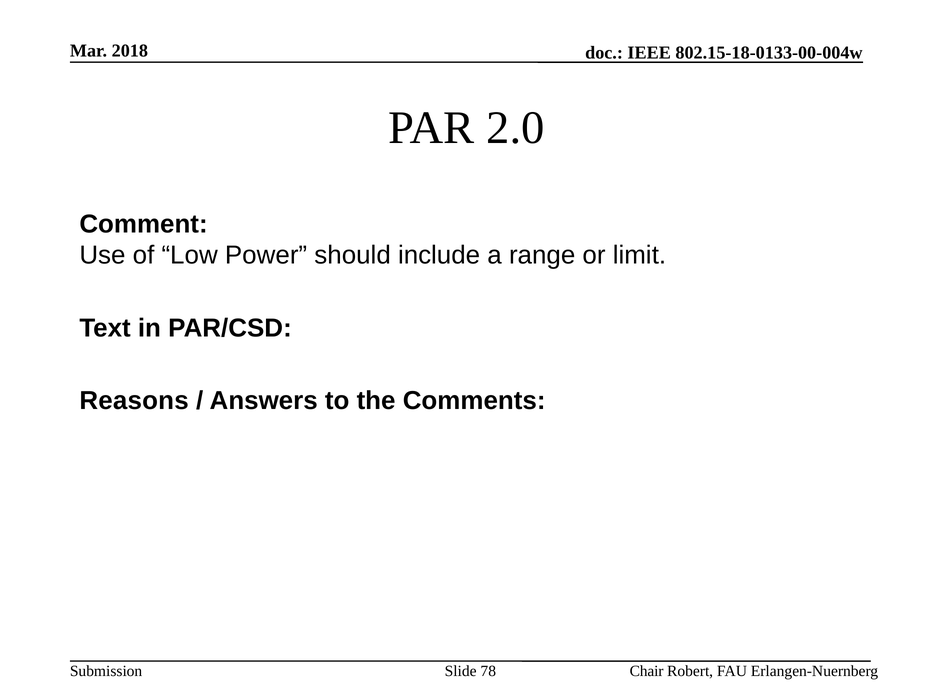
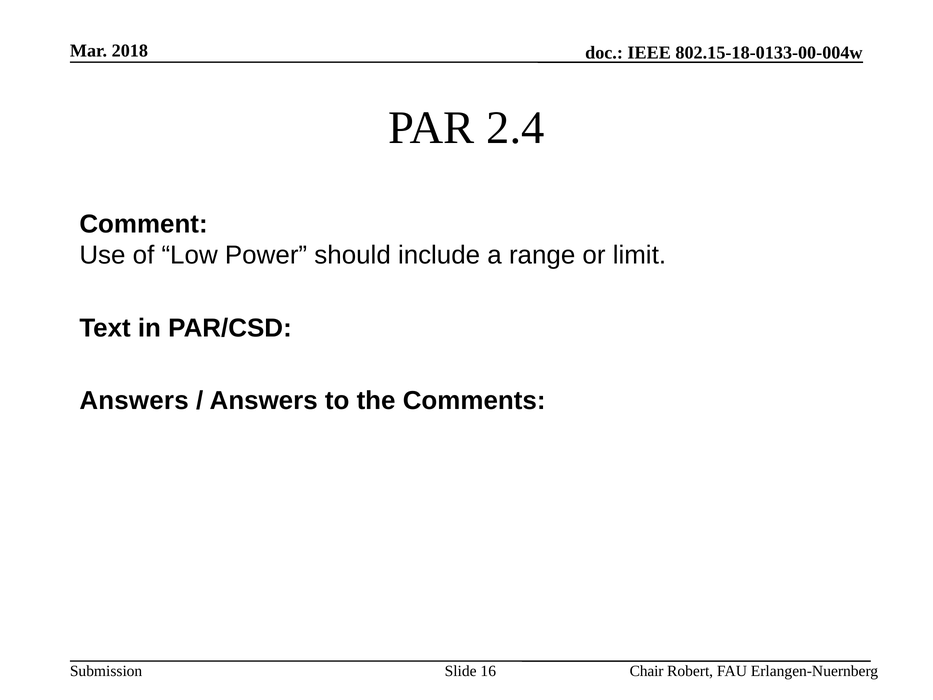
2.0: 2.0 -> 2.4
Reasons at (134, 400): Reasons -> Answers
78: 78 -> 16
